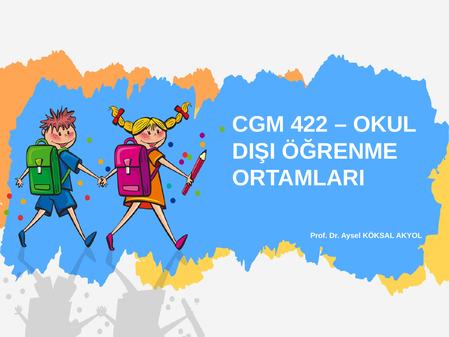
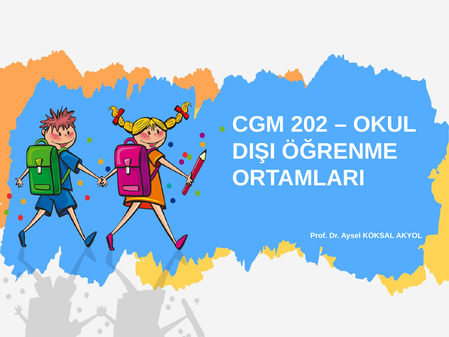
422: 422 -> 202
